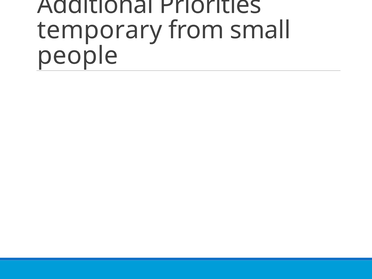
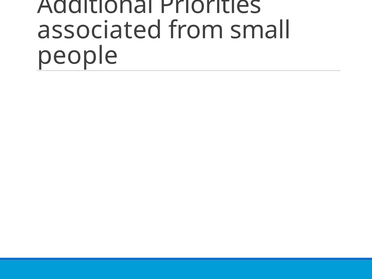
temporary: temporary -> associated
